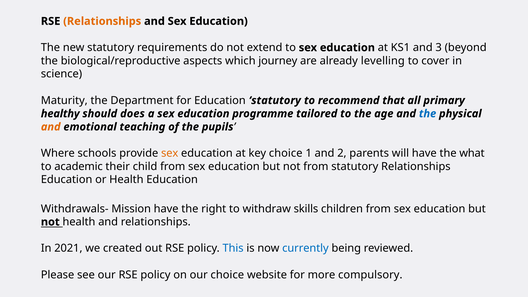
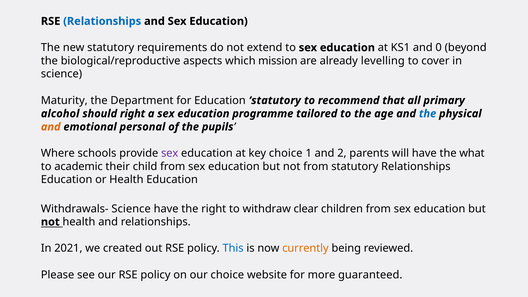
Relationships at (102, 21) colour: orange -> blue
3: 3 -> 0
journey: journey -> mission
healthy: healthy -> alcohol
should does: does -> right
teaching: teaching -> personal
sex at (170, 153) colour: orange -> purple
Withdrawals- Mission: Mission -> Science
skills: skills -> clear
currently colour: blue -> orange
compulsory: compulsory -> guaranteed
